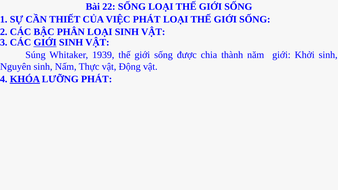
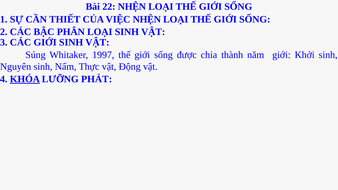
22 SỐNG: SỐNG -> NHỆN
VIỆC PHÁT: PHÁT -> NHỆN
GIỚI at (45, 43) underline: present -> none
1939: 1939 -> 1997
